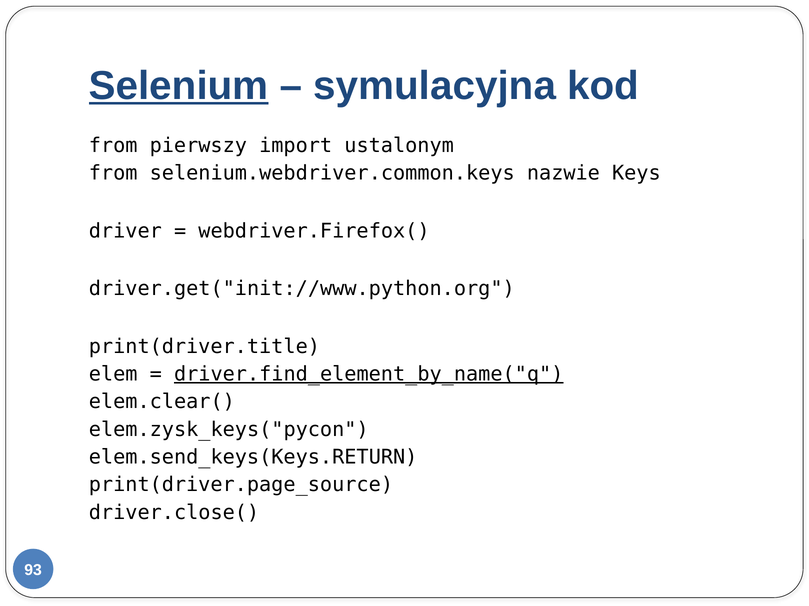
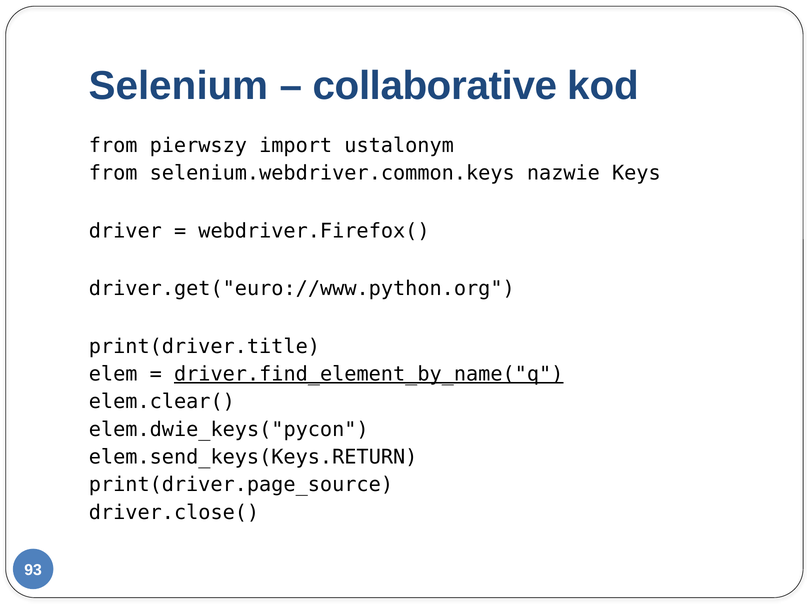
Selenium underline: present -> none
symulacyjna: symulacyjna -> collaborative
driver.get("init://www.python.org: driver.get("init://www.python.org -> driver.get("euro://www.python.org
elem.zysk_keys("pycon: elem.zysk_keys("pycon -> elem.dwie_keys("pycon
